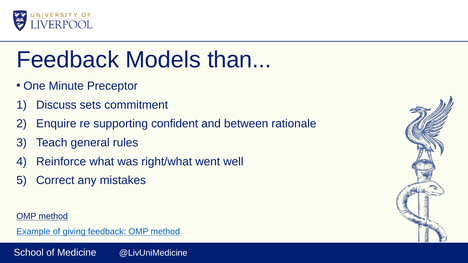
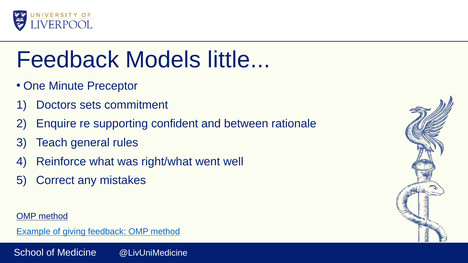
than: than -> little
Discuss: Discuss -> Doctors
